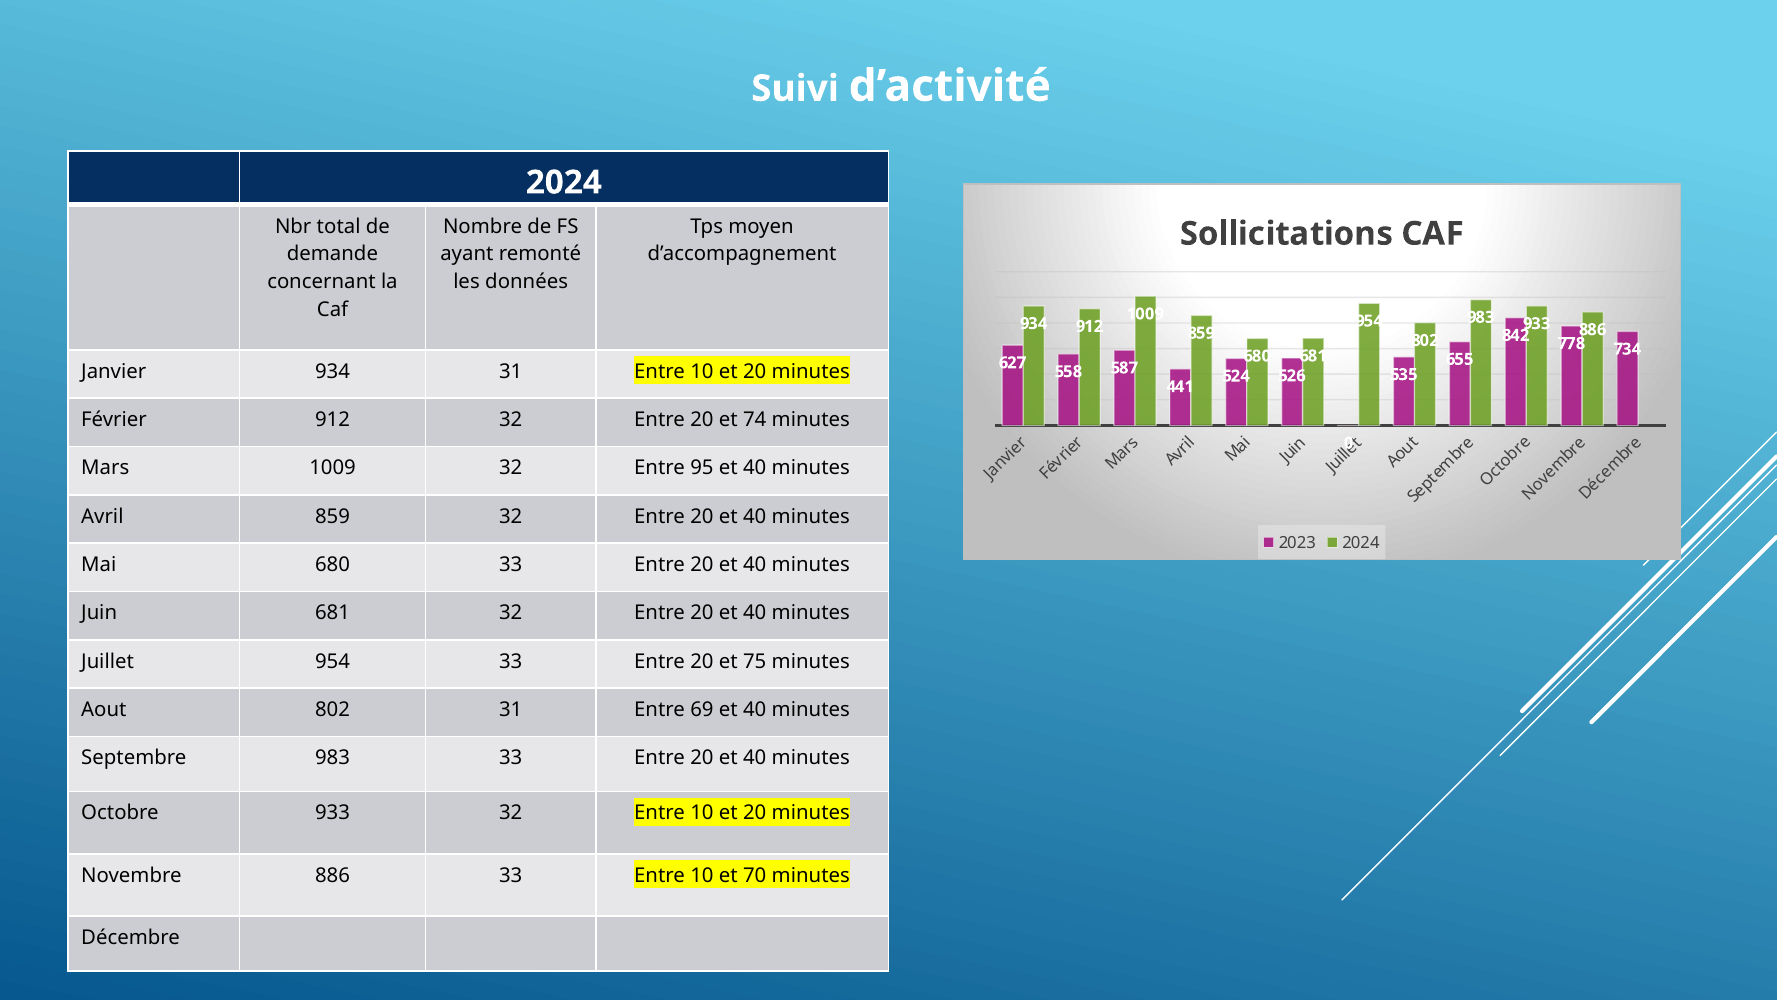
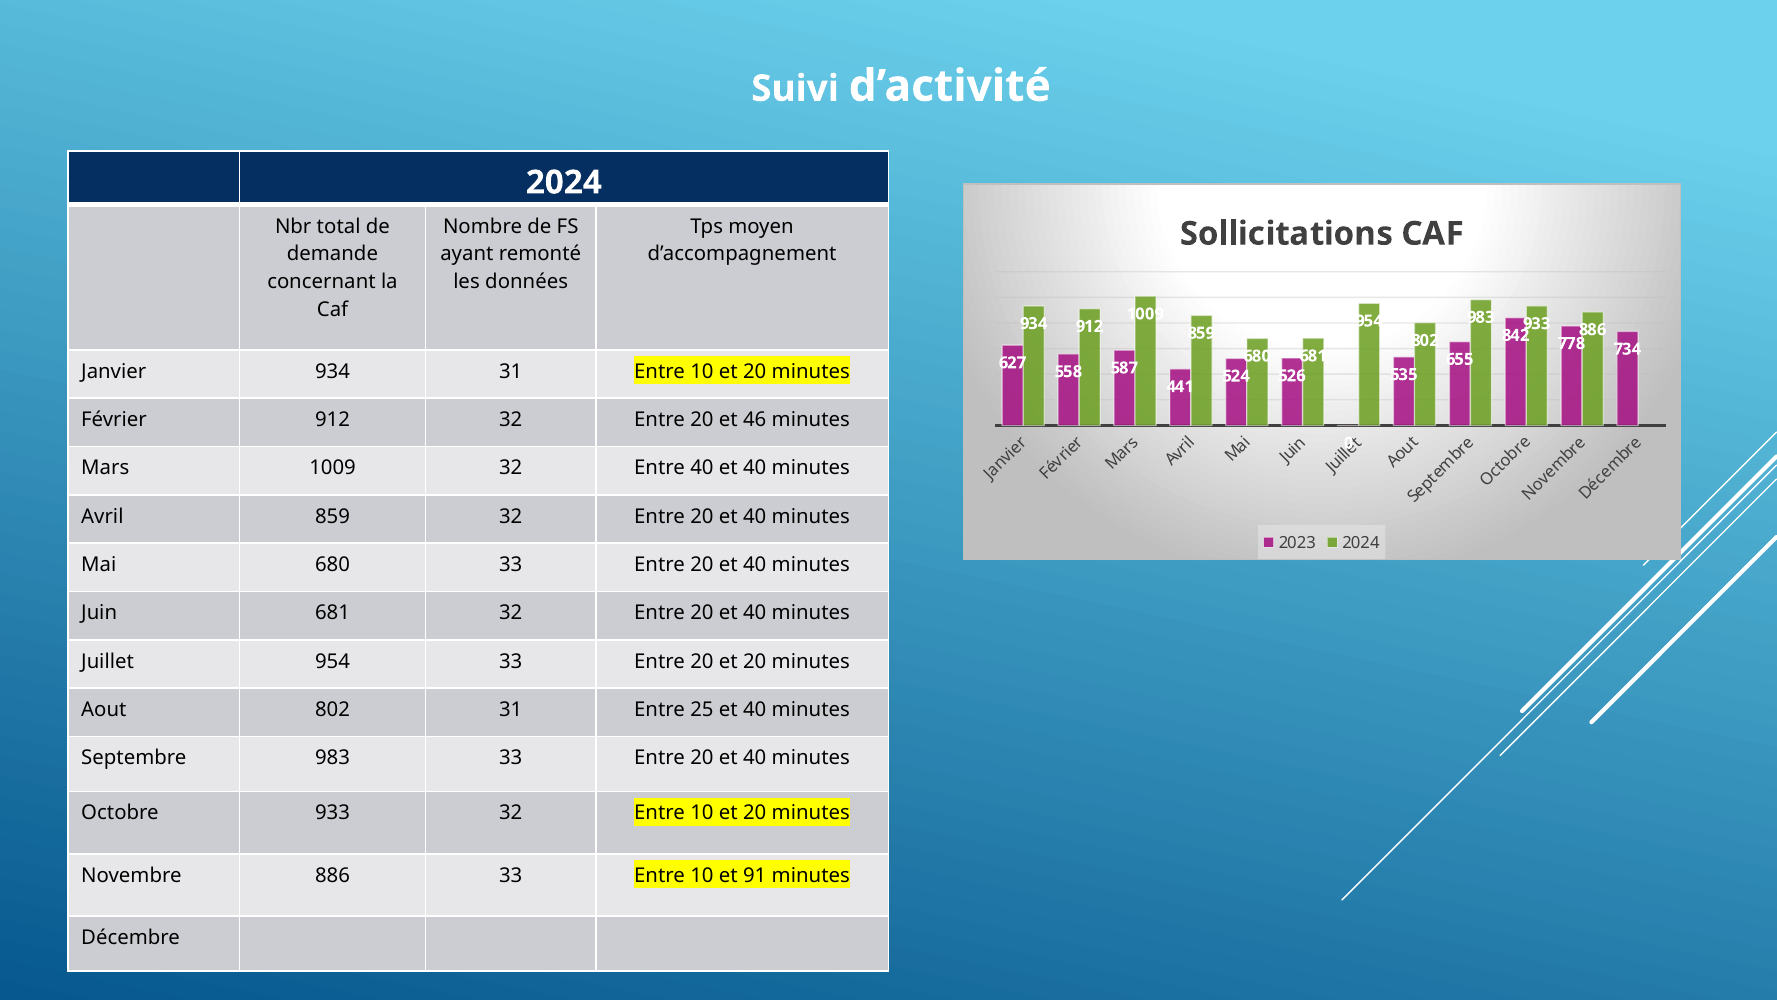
74: 74 -> 46
Entre 95: 95 -> 40
20 et 75: 75 -> 20
69: 69 -> 25
70: 70 -> 91
